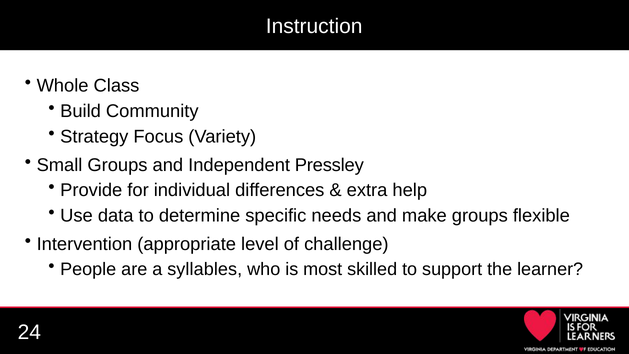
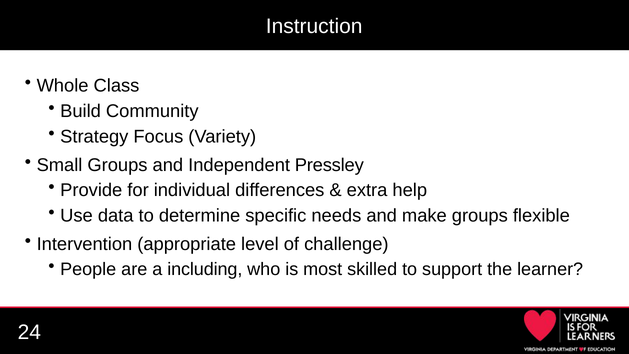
syllables: syllables -> including
